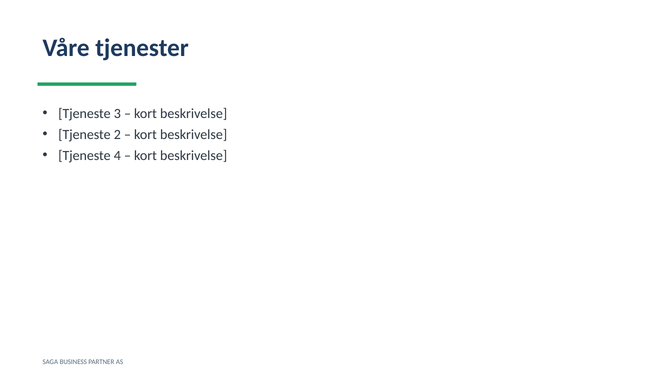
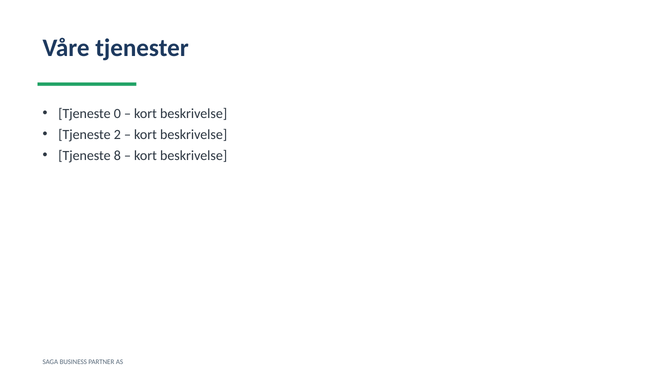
3: 3 -> 0
4: 4 -> 8
